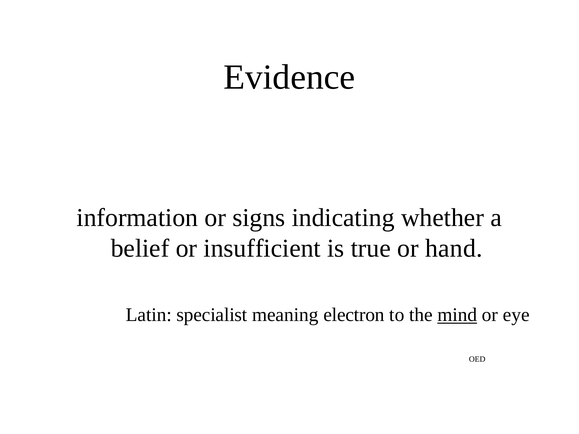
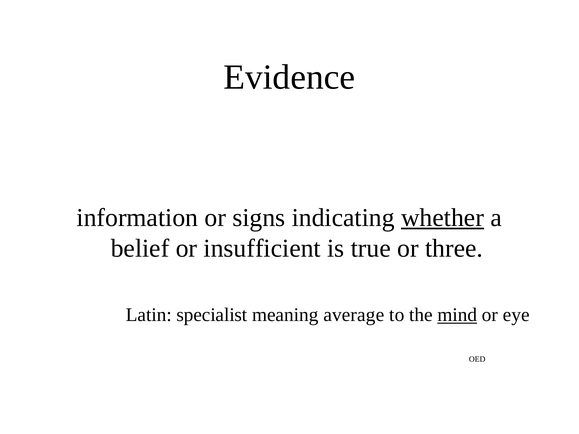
whether underline: none -> present
hand: hand -> three
electron: electron -> average
